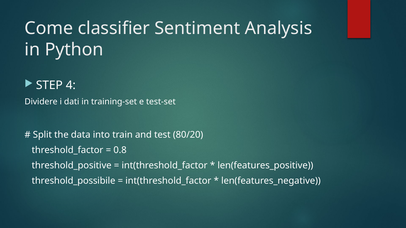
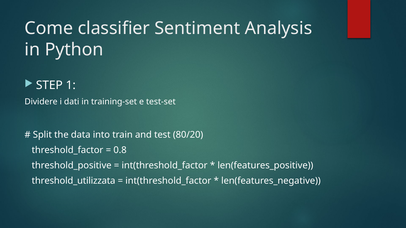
4: 4 -> 1
threshold_possibile: threshold_possibile -> threshold_utilizzata
